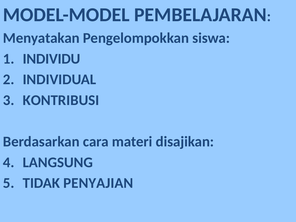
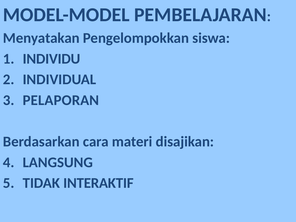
KONTRIBUSI: KONTRIBUSI -> PELAPORAN
PENYAJIAN: PENYAJIAN -> INTERAKTIF
